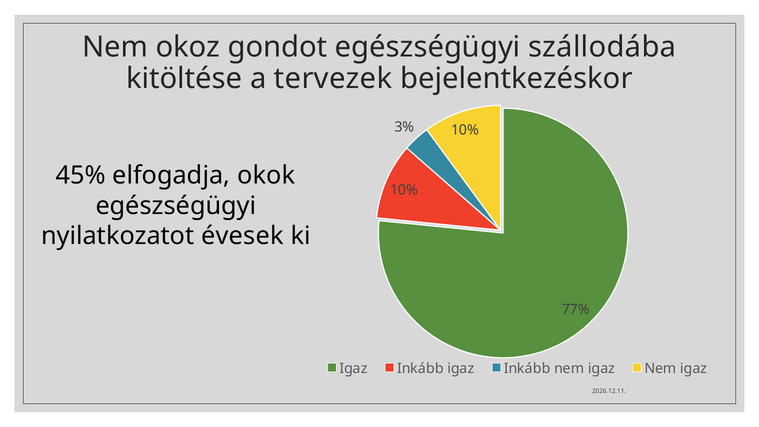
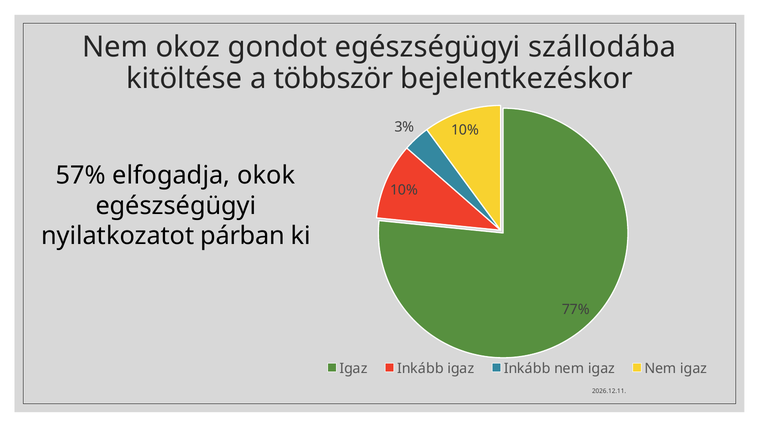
tervezek: tervezek -> többször
45%: 45% -> 57%
évesek: évesek -> párban
